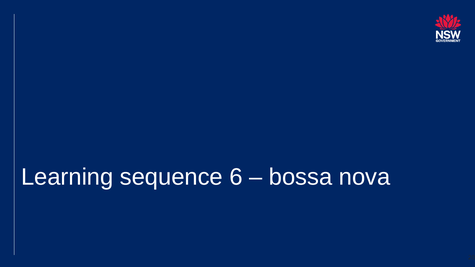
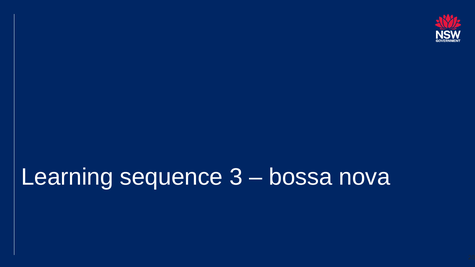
6: 6 -> 3
